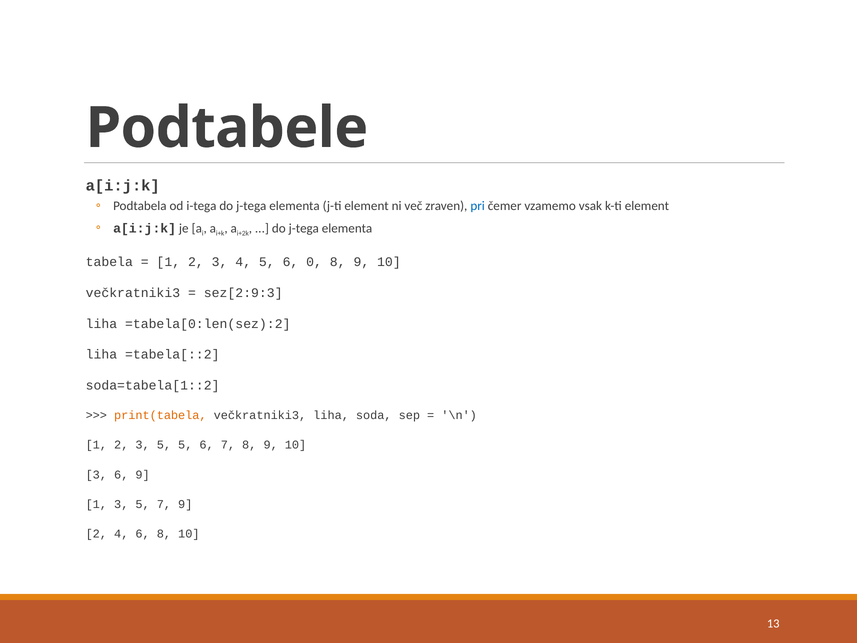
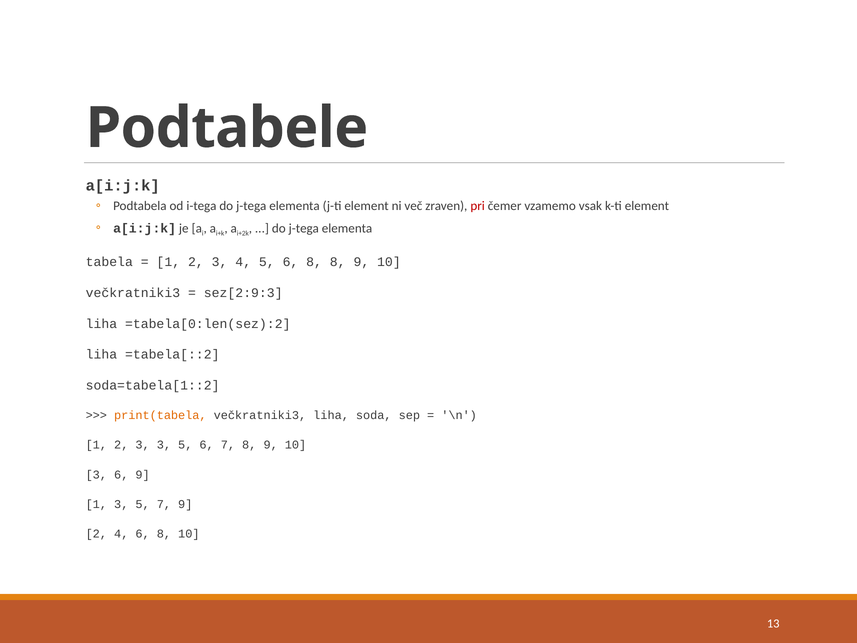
pri colour: blue -> red
5 6 0: 0 -> 8
2 3 5: 5 -> 3
